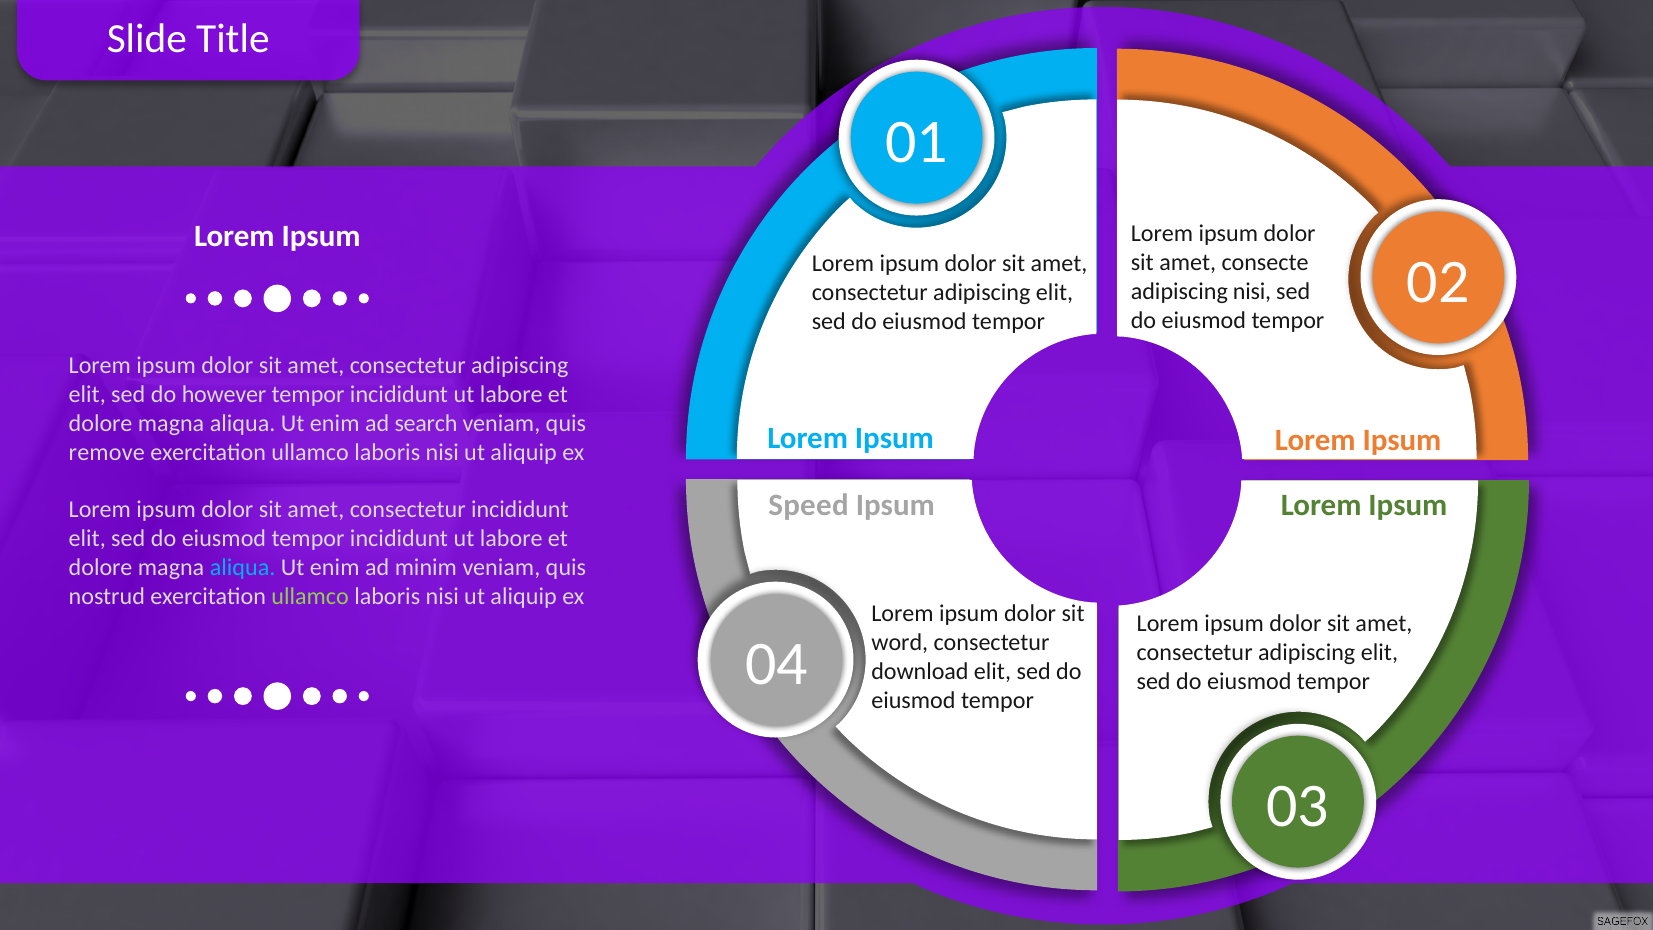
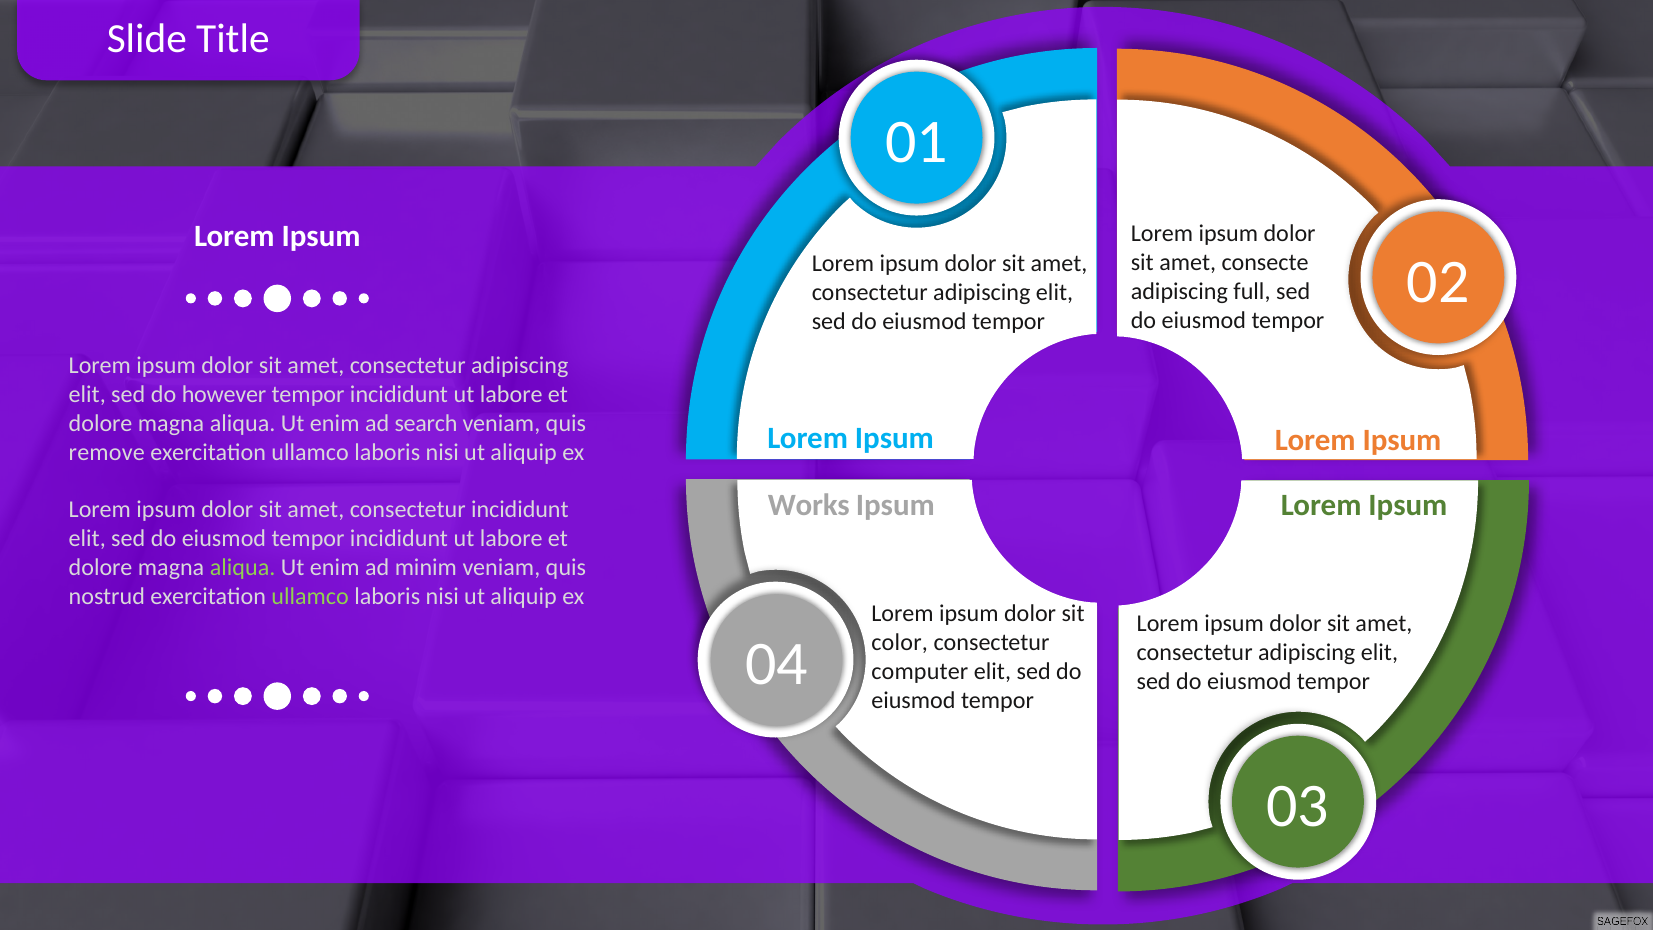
adipiscing nisi: nisi -> full
Speed: Speed -> Works
aliqua at (243, 568) colour: light blue -> light green
word: word -> color
download: download -> computer
